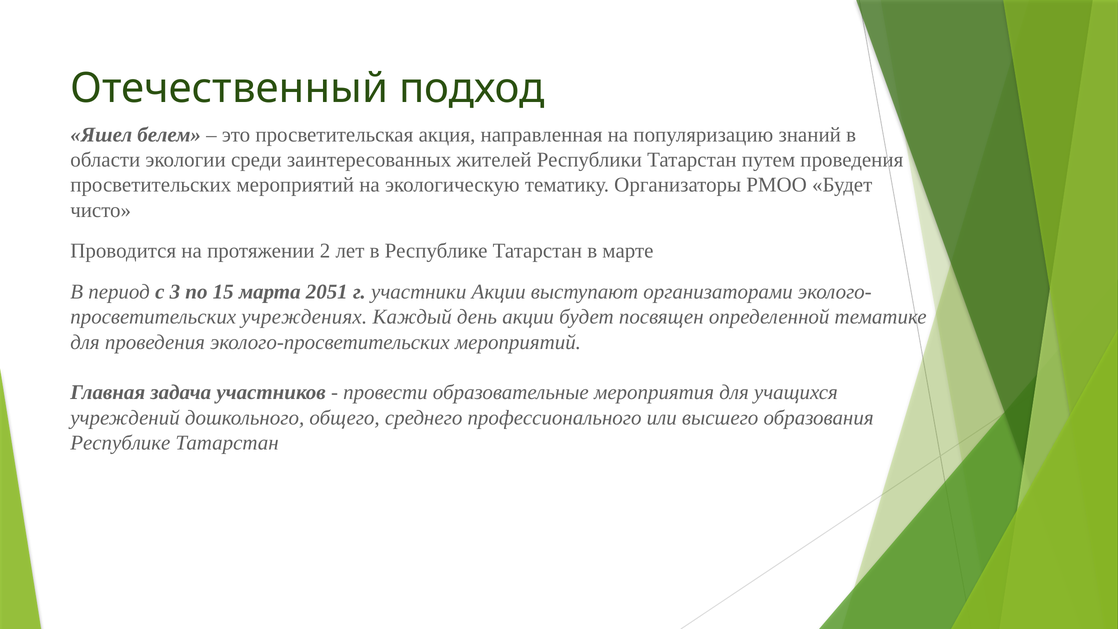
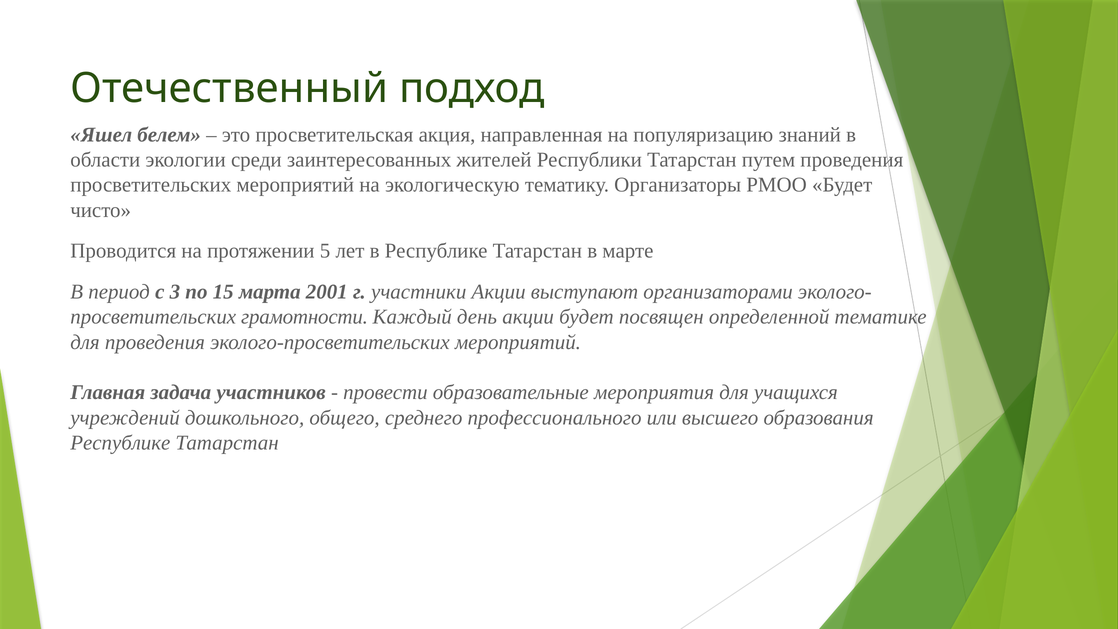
2: 2 -> 5
2051: 2051 -> 2001
учреждениях: учреждениях -> грамотности
